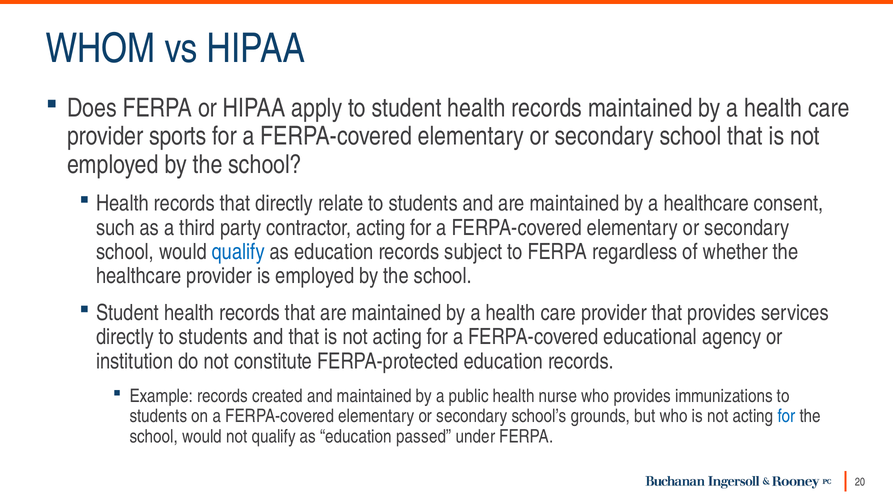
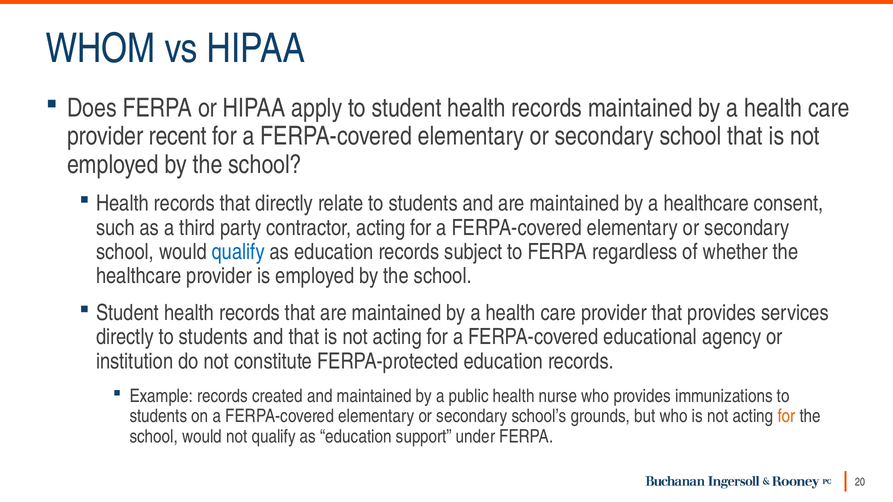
sports: sports -> recent
for at (787, 417) colour: blue -> orange
passed: passed -> support
